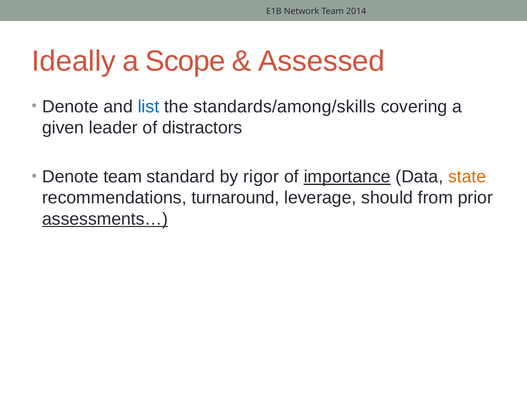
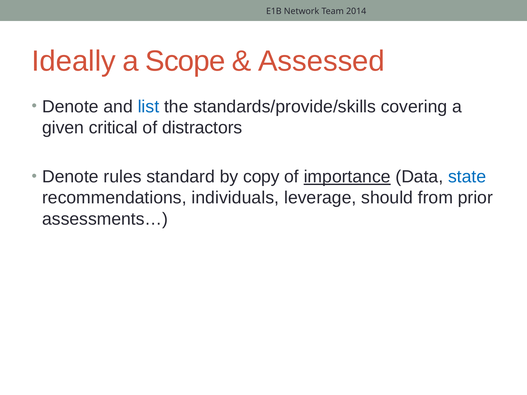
standards/among/skills: standards/among/skills -> standards/provide/skills
leader: leader -> critical
Denote team: team -> rules
rigor: rigor -> copy
state colour: orange -> blue
turnaround: turnaround -> individuals
assessments… underline: present -> none
